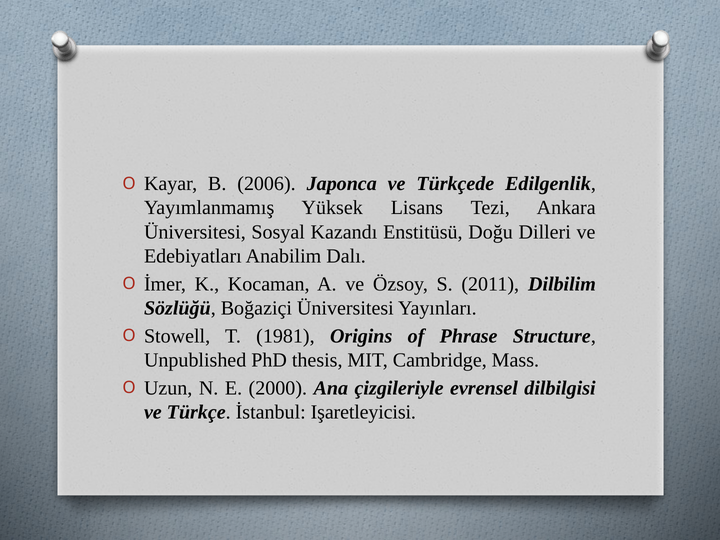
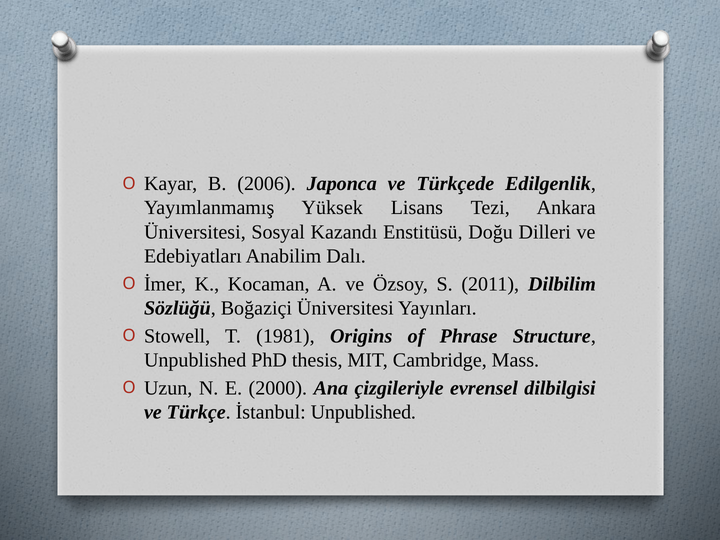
İstanbul Işaretleyicisi: Işaretleyicisi -> Unpublished
